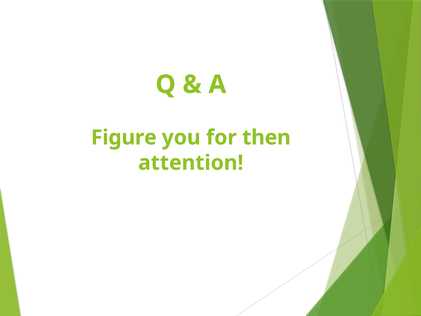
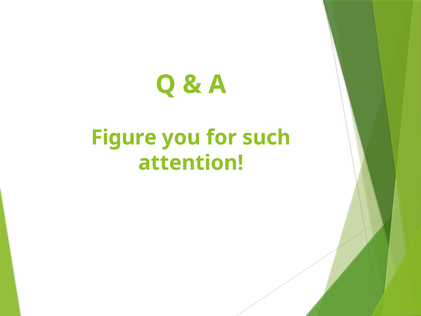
then: then -> such
